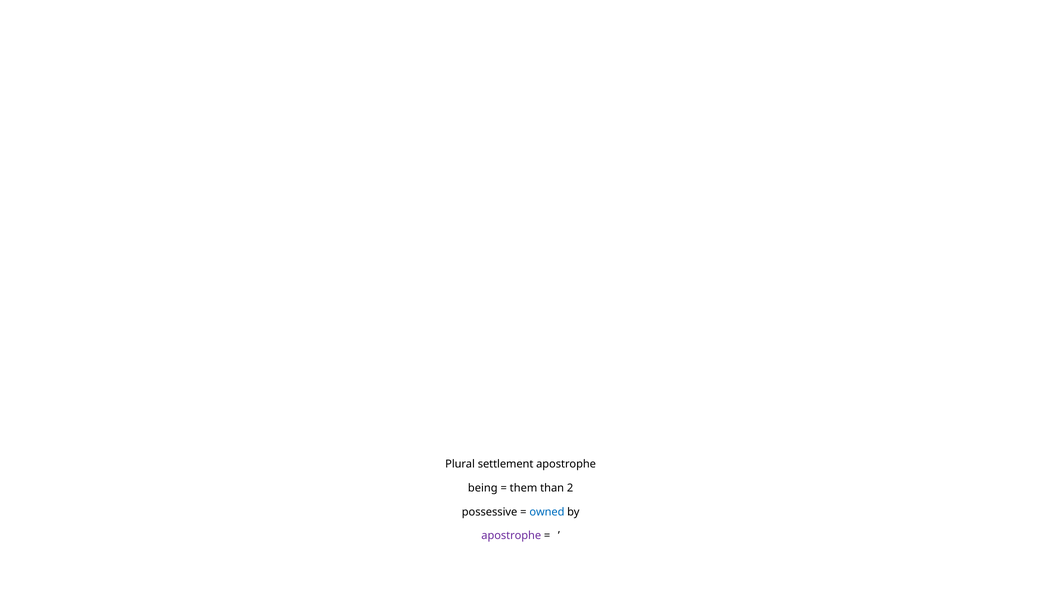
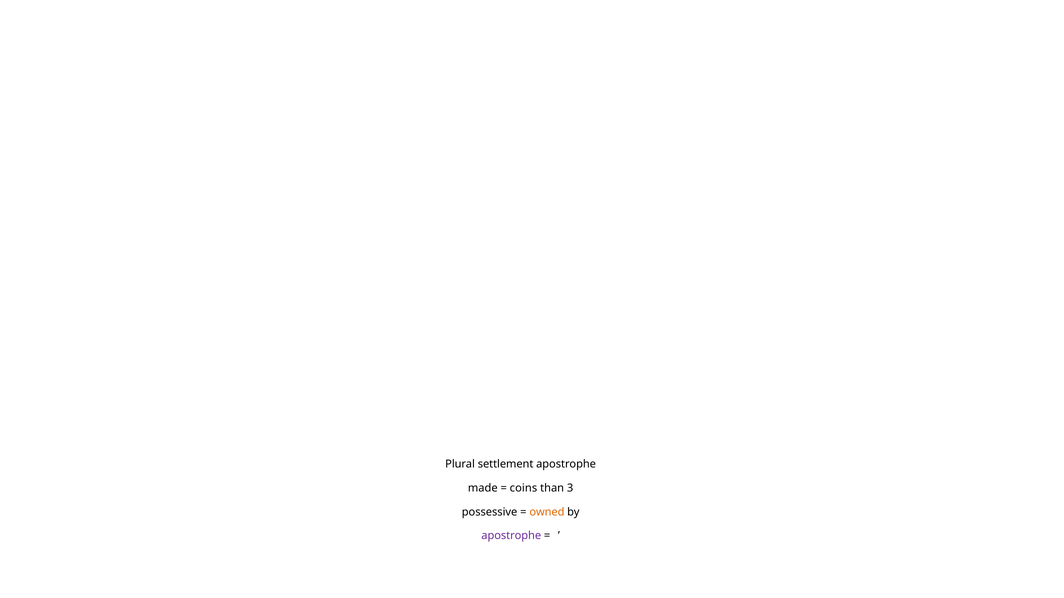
being: being -> made
them: them -> coins
2: 2 -> 3
owned colour: blue -> orange
